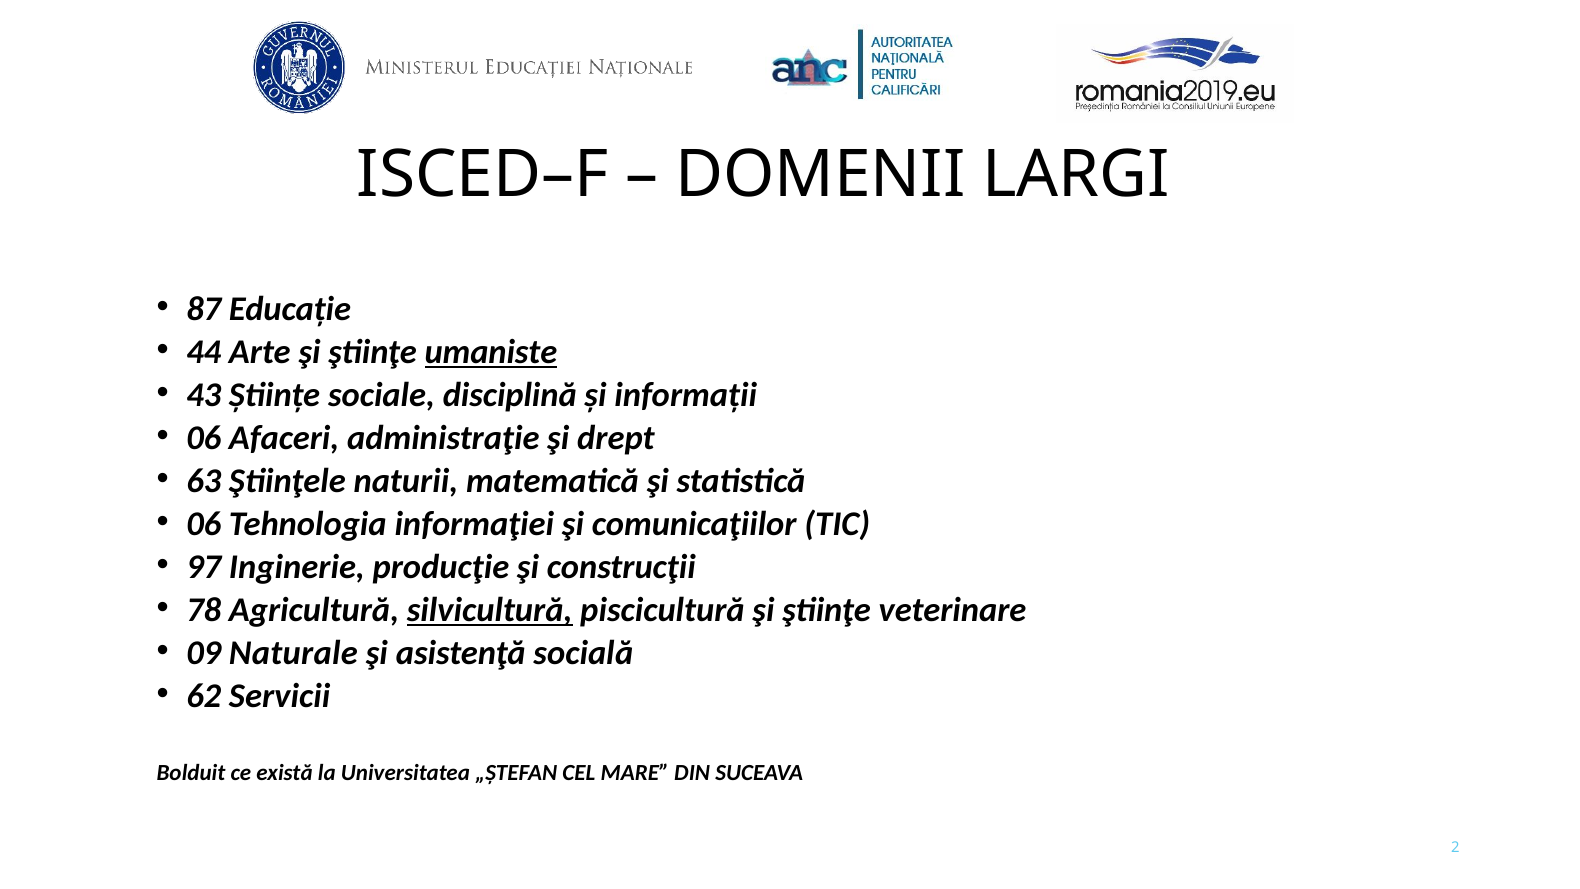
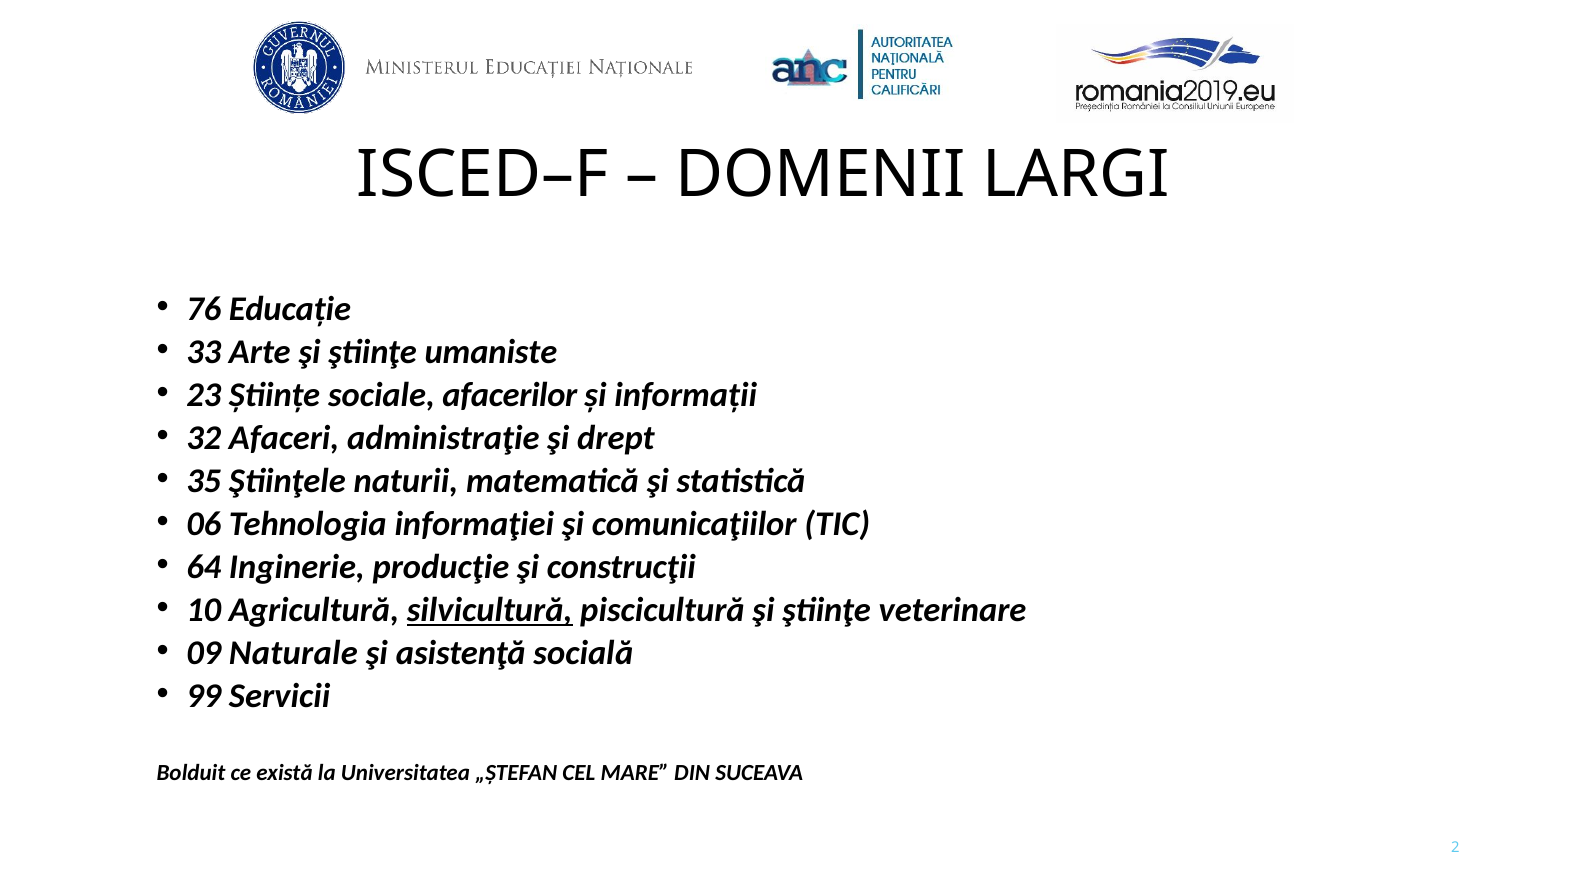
87: 87 -> 76
44: 44 -> 33
umaniste underline: present -> none
43: 43 -> 23
disciplină: disciplină -> afacerilor
06 at (204, 438): 06 -> 32
63: 63 -> 35
97: 97 -> 64
78: 78 -> 10
62: 62 -> 99
